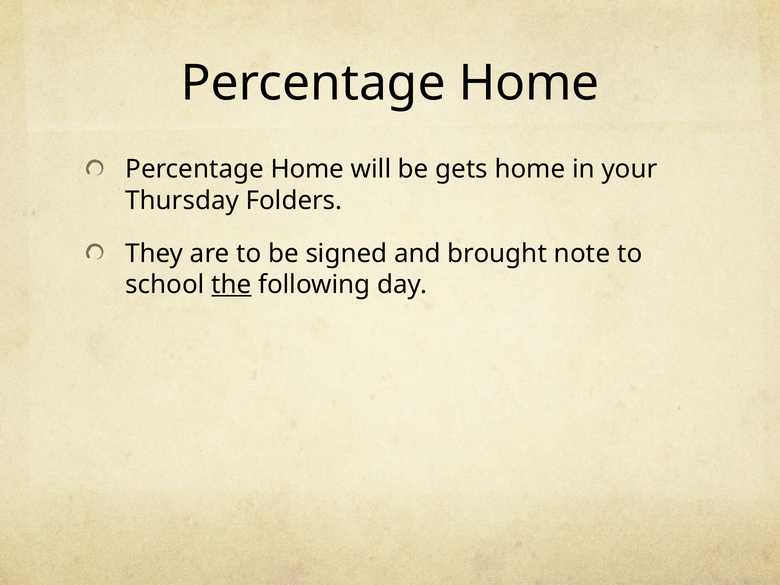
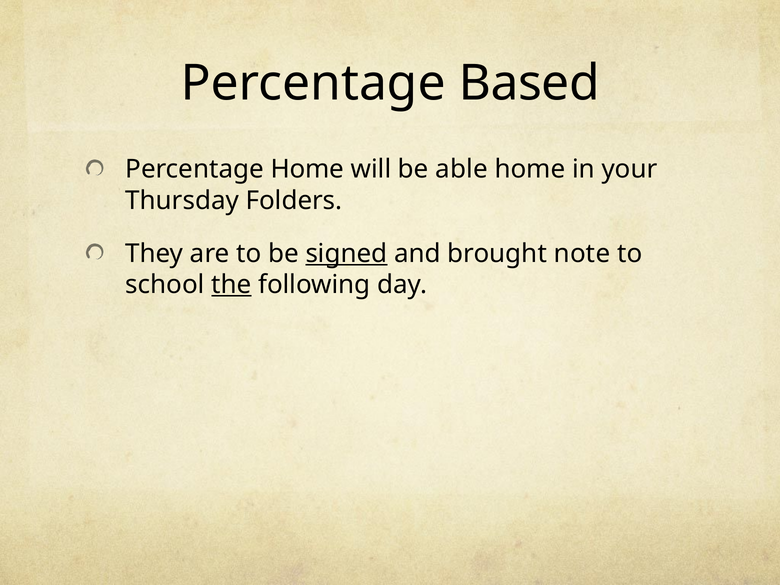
Home at (529, 83): Home -> Based
gets: gets -> able
signed underline: none -> present
